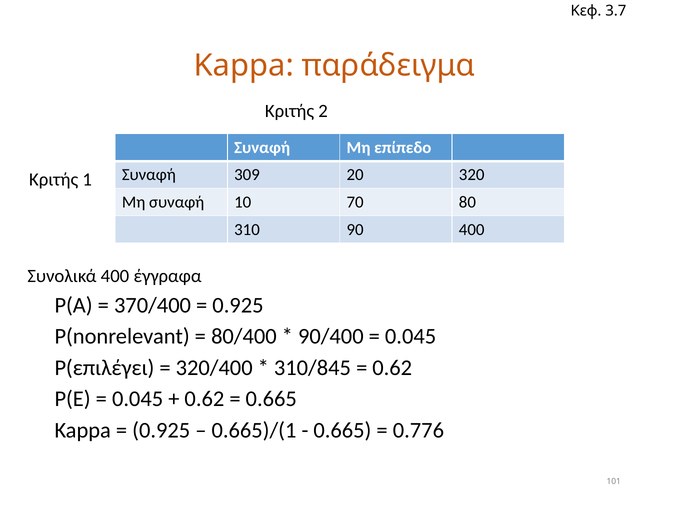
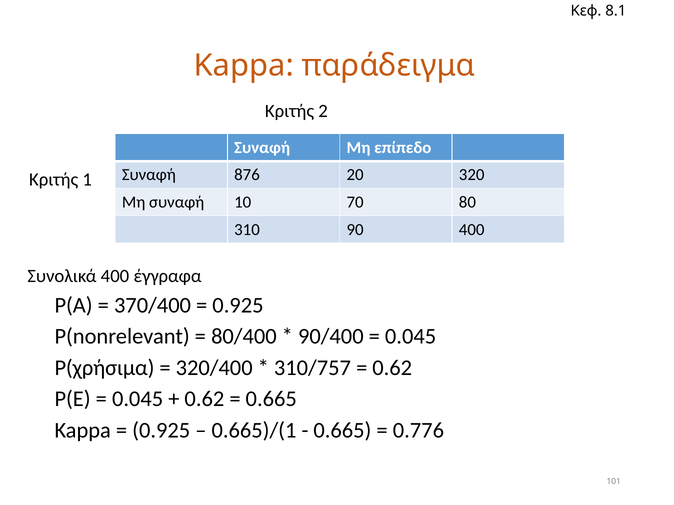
3.7: 3.7 -> 8.1
309: 309 -> 876
P(επιλέγει: P(επιλέγει -> P(χρήσιμα
310/845: 310/845 -> 310/757
